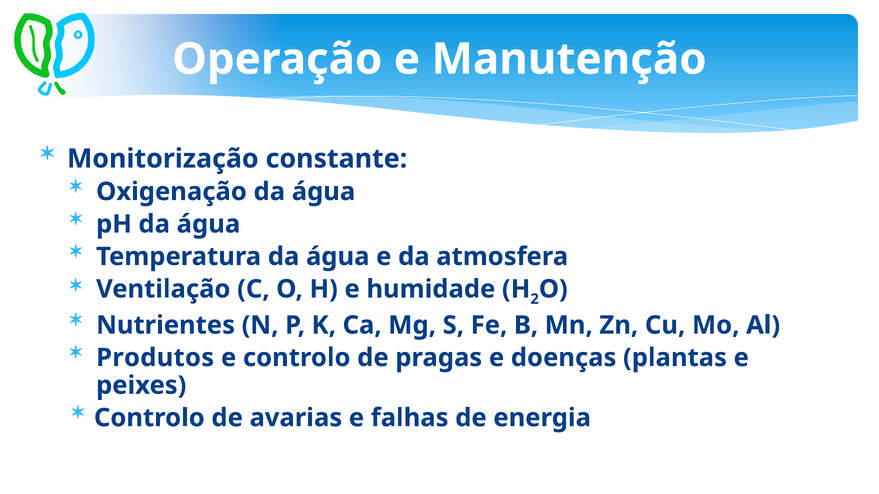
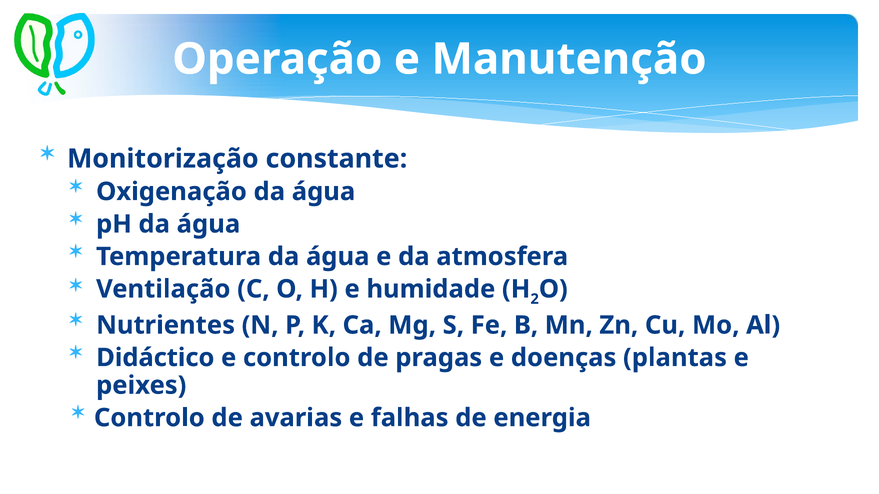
Produtos: Produtos -> Didáctico
